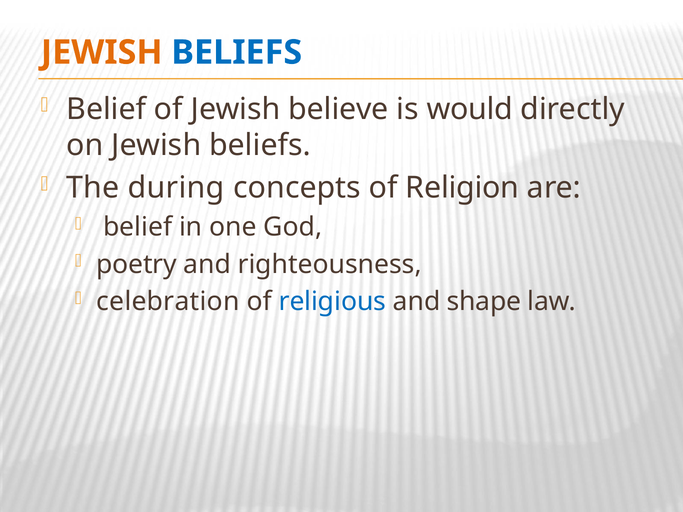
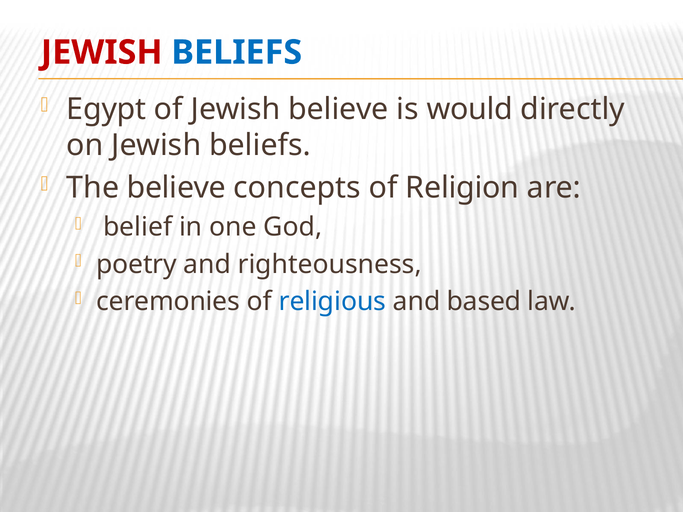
JEWISH at (102, 52) colour: orange -> red
Belief at (106, 109): Belief -> Egypt
The during: during -> believe
celebration: celebration -> ceremonies
shape: shape -> based
